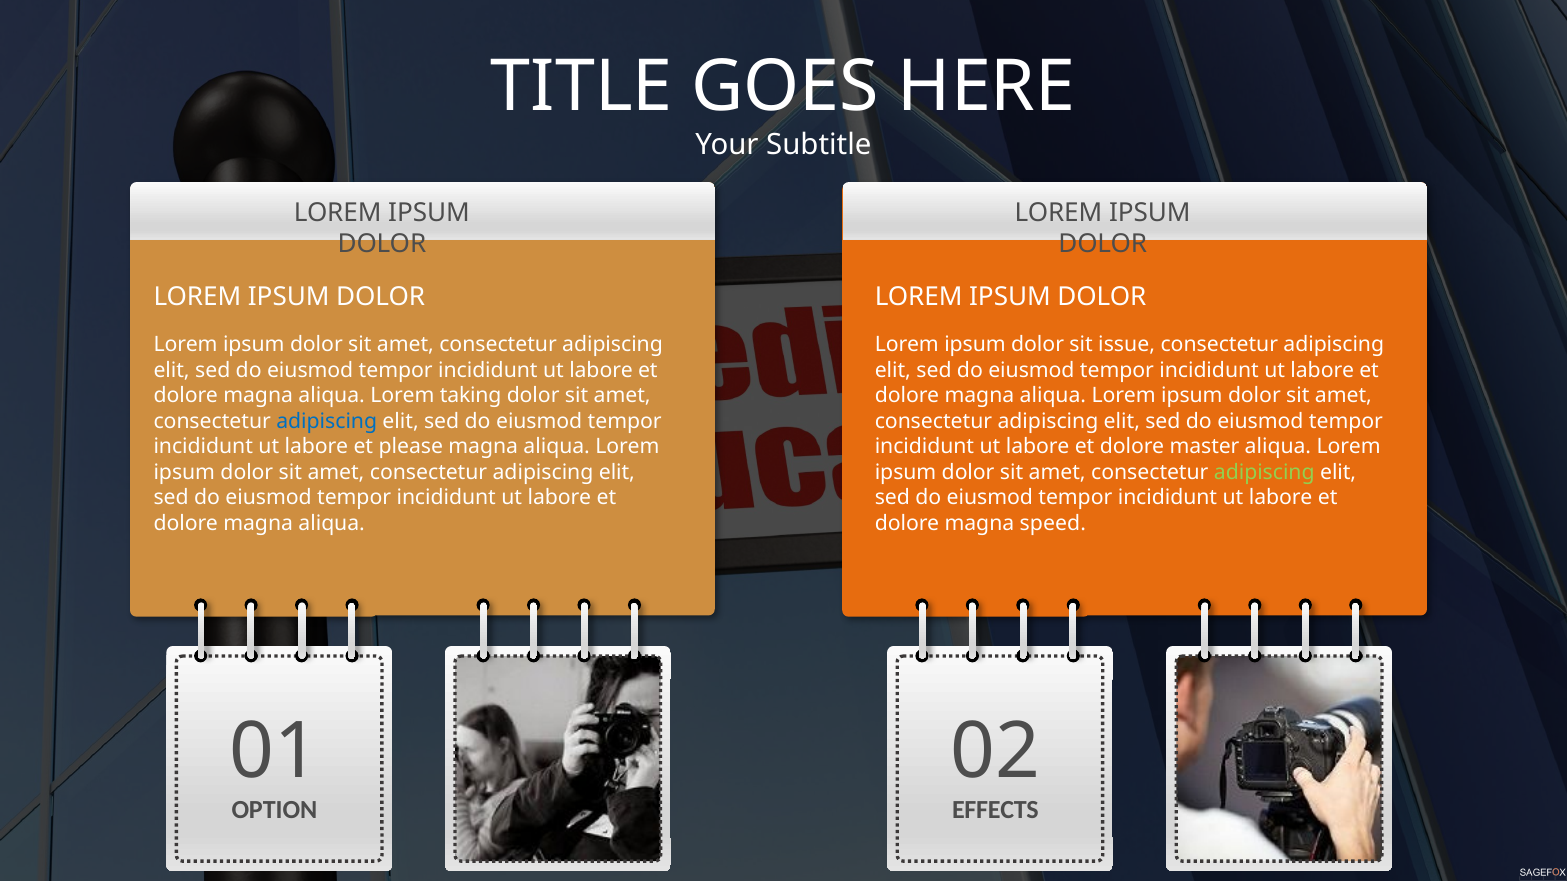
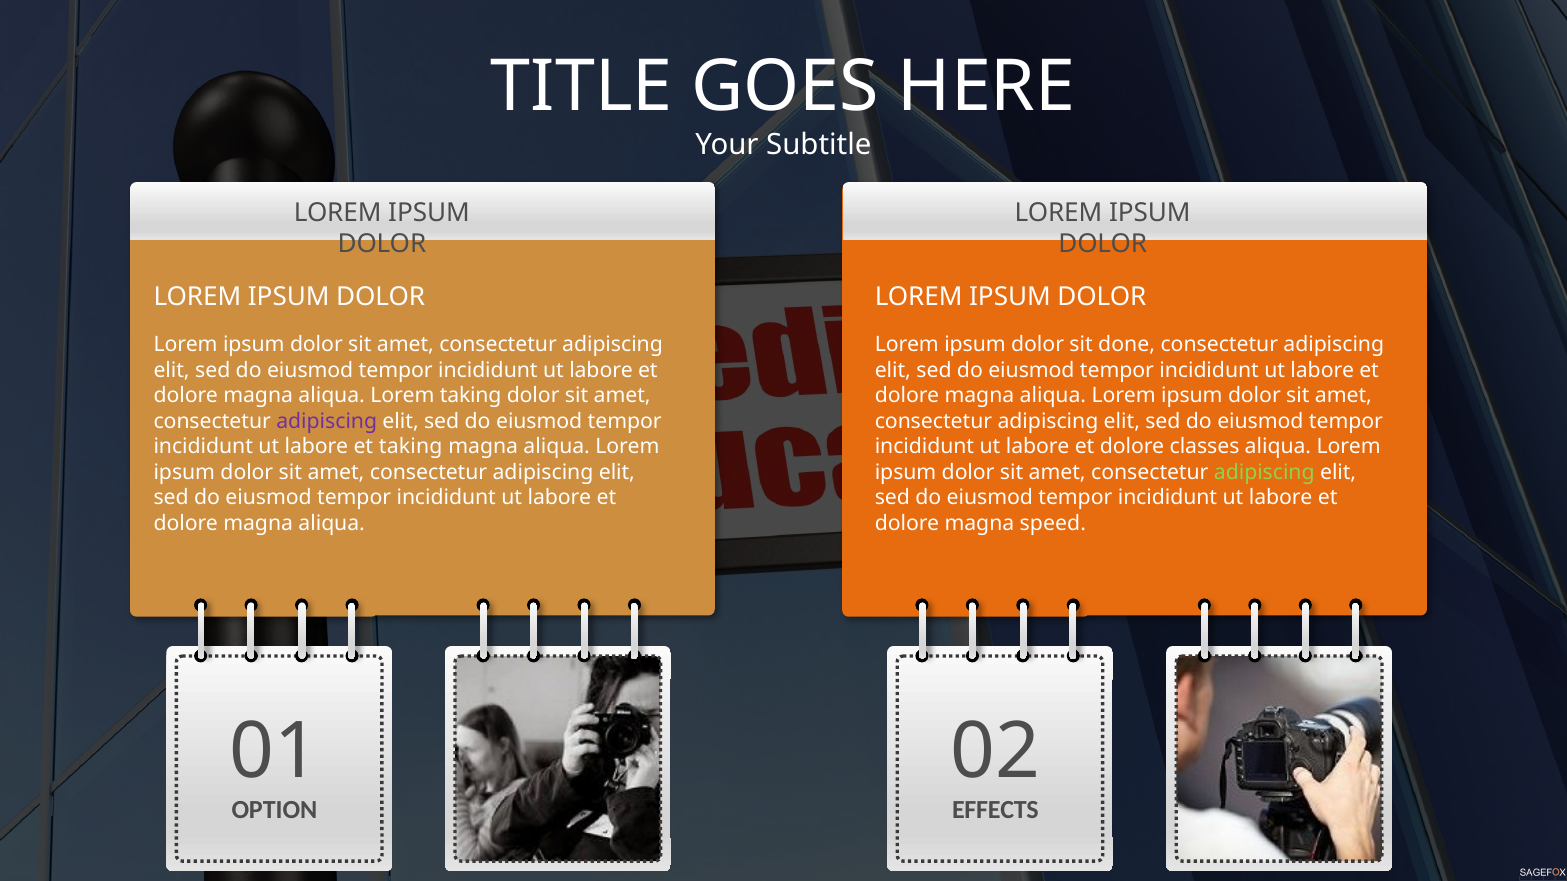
issue: issue -> done
adipiscing at (327, 422) colour: blue -> purple
et please: please -> taking
master: master -> classes
